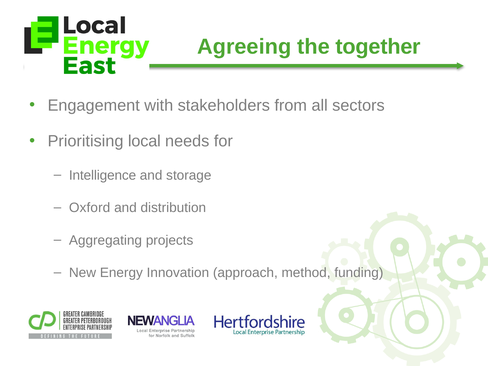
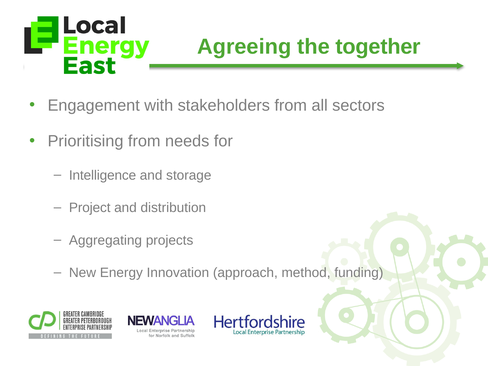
Prioritising local: local -> from
Oxford: Oxford -> Project
